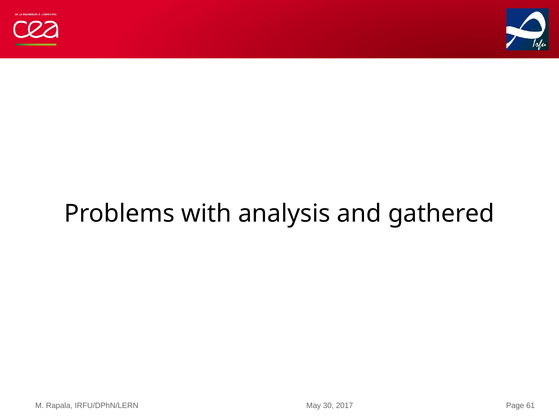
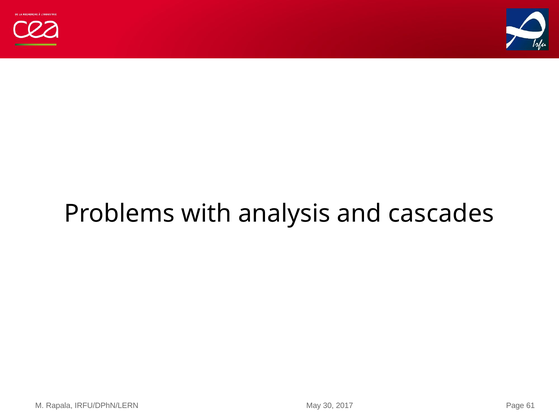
gathered: gathered -> cascades
